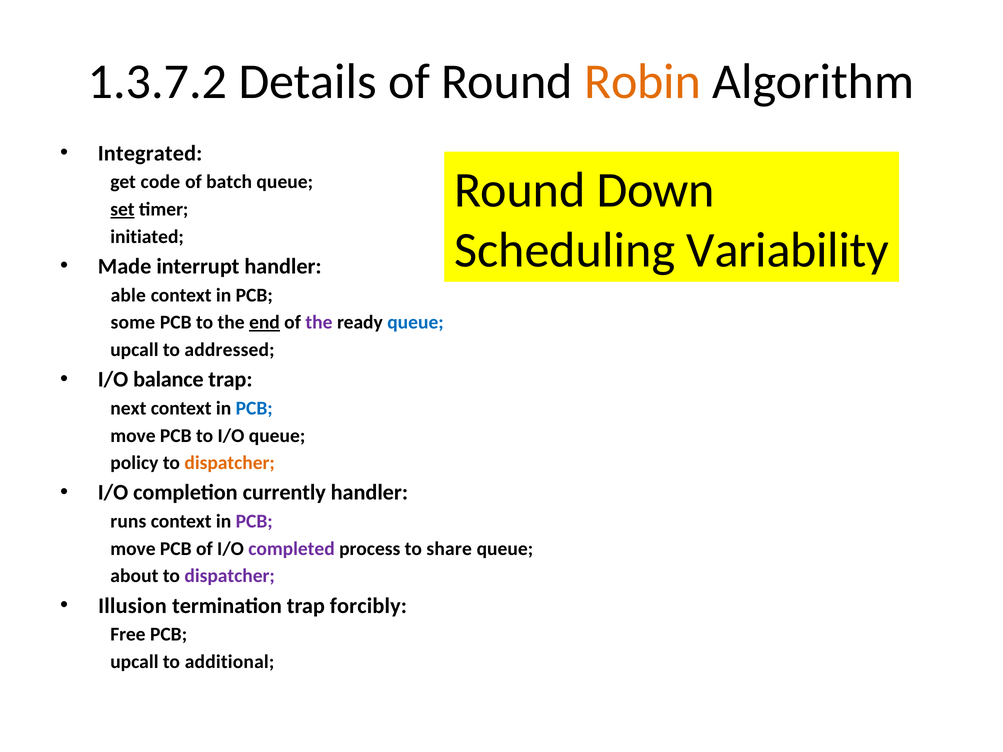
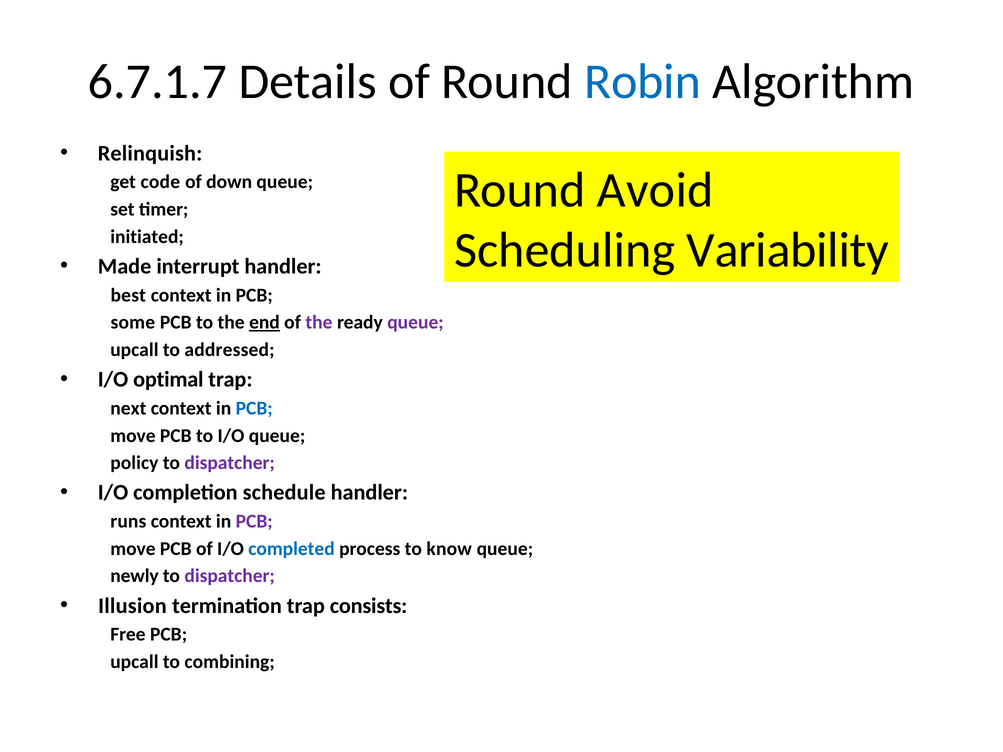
1.3.7.2: 1.3.7.2 -> 6.7.1.7
Robin colour: orange -> blue
Integrated: Integrated -> Relinquish
Down: Down -> Avoid
batch: batch -> down
set underline: present -> none
able: able -> best
queue at (415, 323) colour: blue -> purple
balance: balance -> optimal
dispatcher at (230, 463) colour: orange -> purple
currently: currently -> schedule
completed colour: purple -> blue
share: share -> know
about: about -> newly
forcibly: forcibly -> consists
additional: additional -> combining
